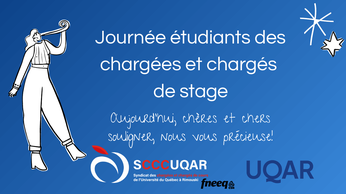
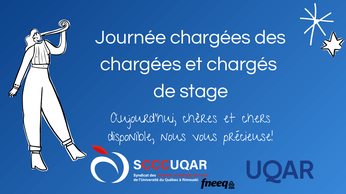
Journée étudiants: étudiants -> chargées
souligner: souligner -> disponible
